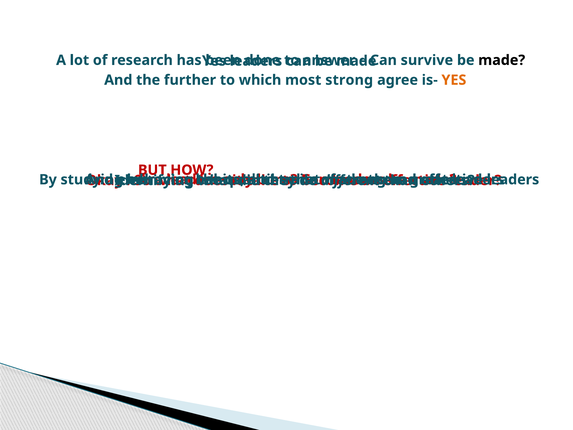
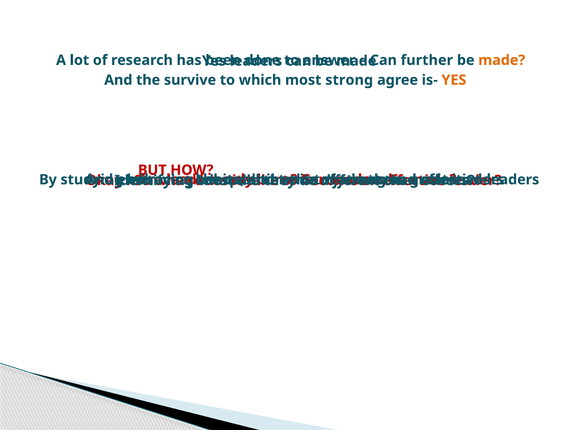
survive: survive -> further
made at (502, 60) colour: black -> orange
further: further -> survive
